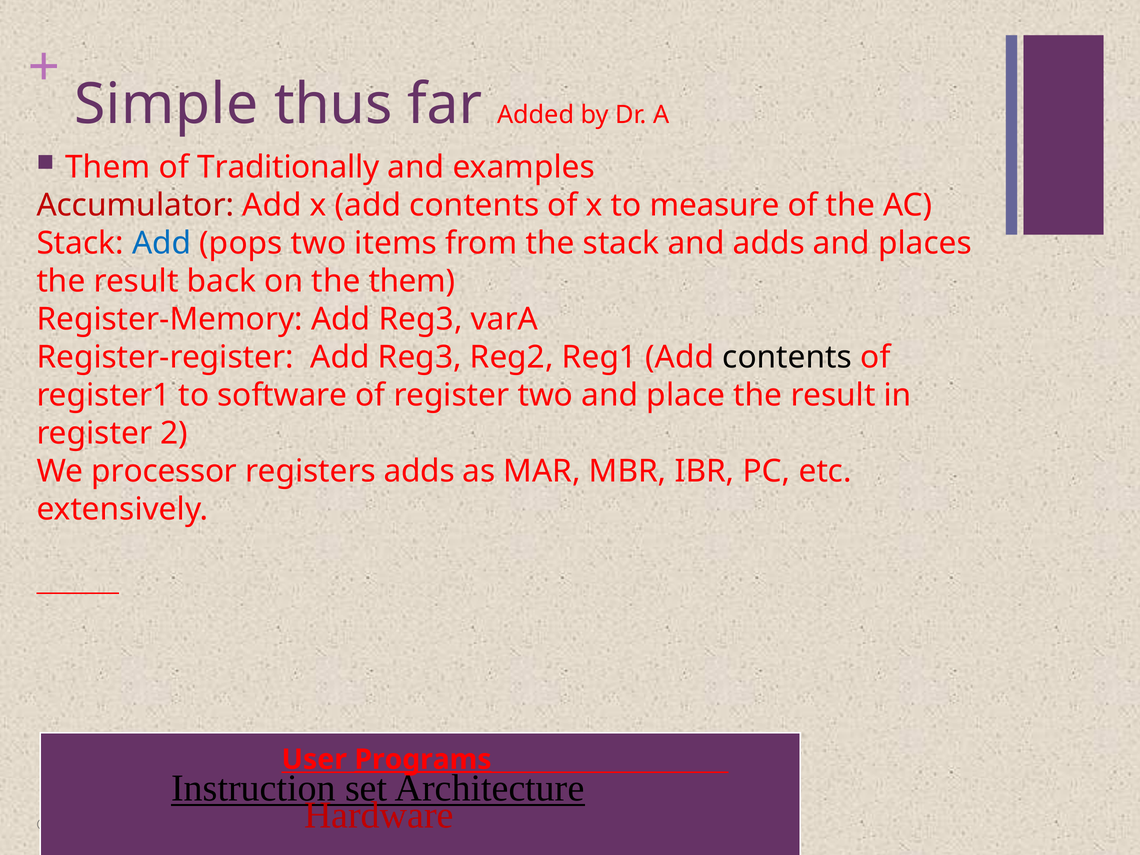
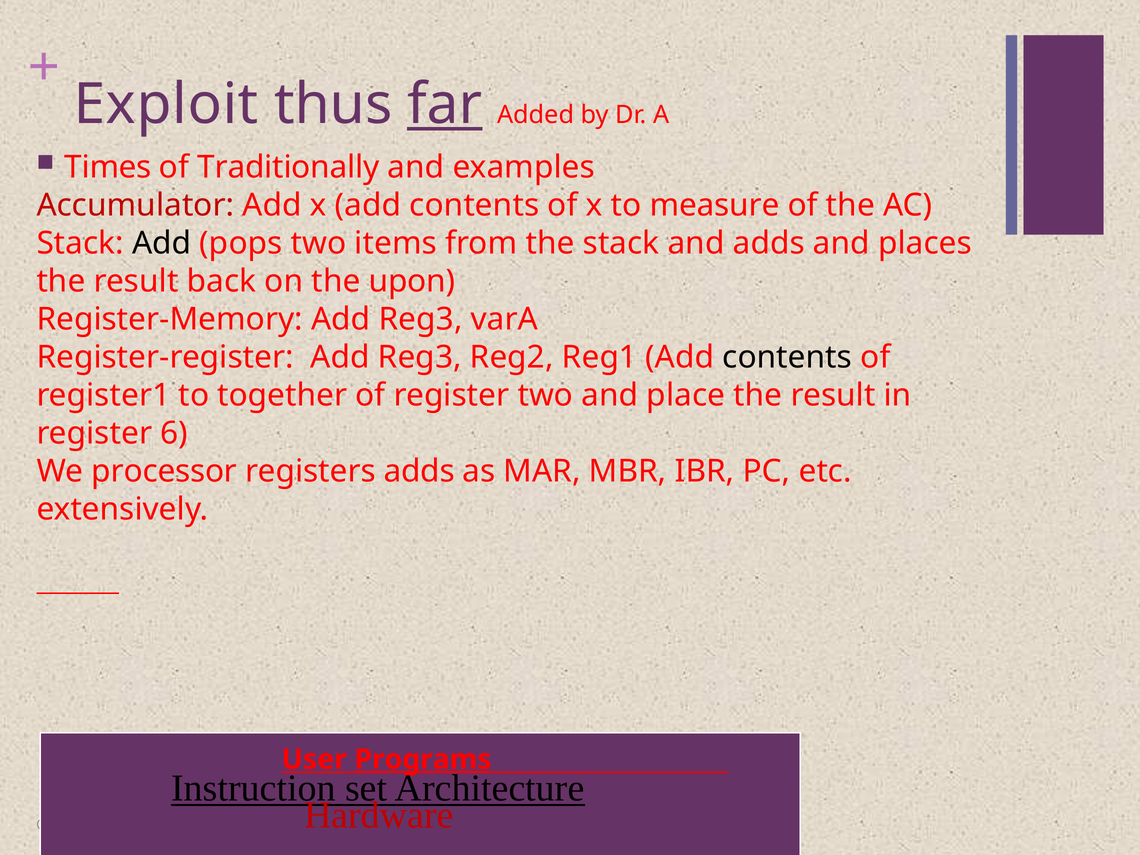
Simple: Simple -> Exploit
far underline: none -> present
Them at (108, 167): Them -> Times
Add at (162, 243) colour: blue -> black
the them: them -> upon
software: software -> together
2: 2 -> 6
